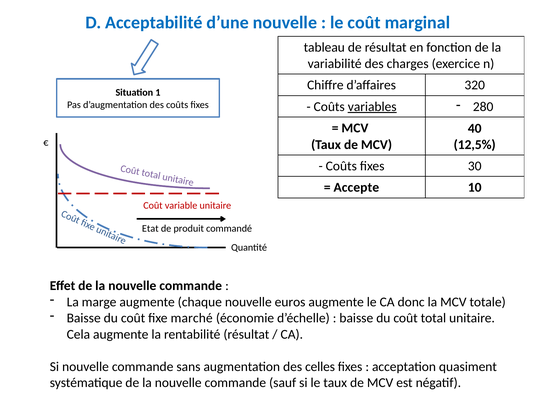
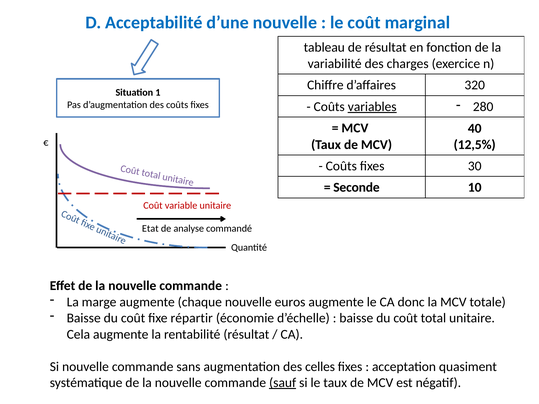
Accepte: Accepte -> Seconde
produit: produit -> analyse
marché: marché -> répartir
sauf underline: none -> present
